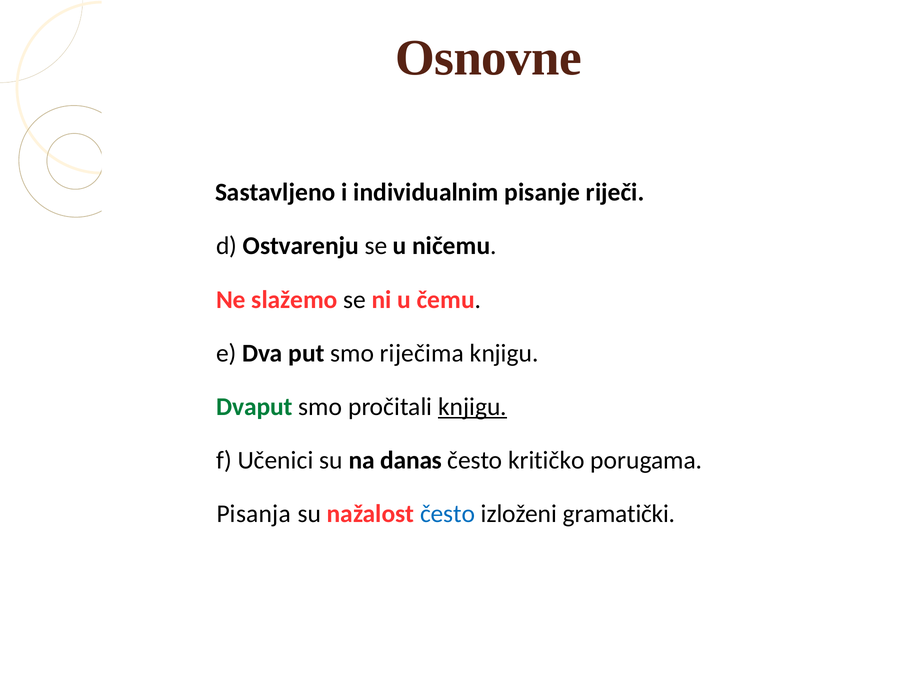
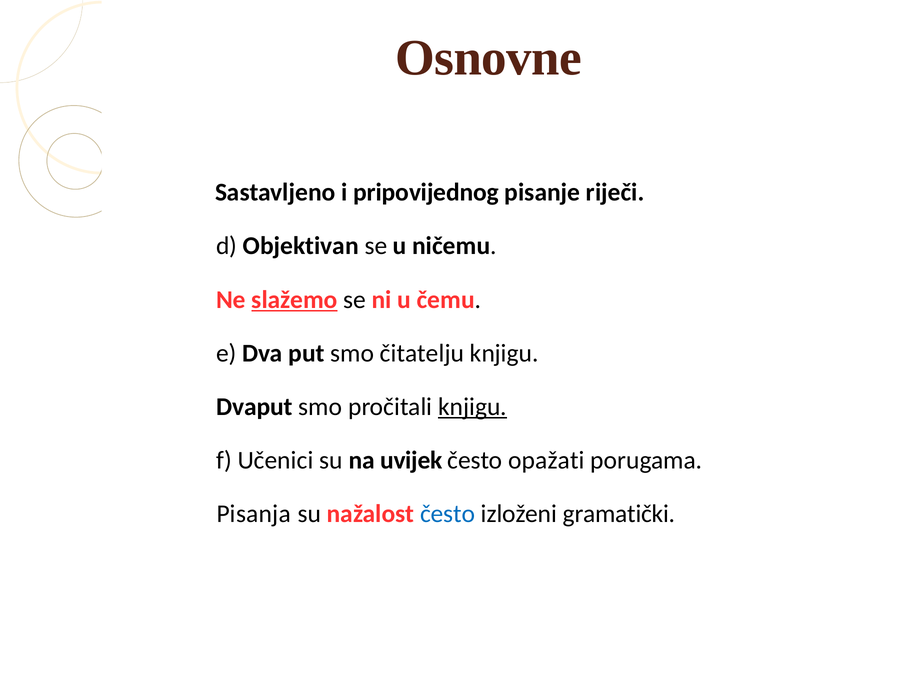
individualnim: individualnim -> pripovijednog
Ostvarenju: Ostvarenju -> Objektivan
slažemo underline: none -> present
riječima: riječima -> čitatelju
Dvaput colour: green -> black
danas: danas -> uvijek
kritičko: kritičko -> opažati
